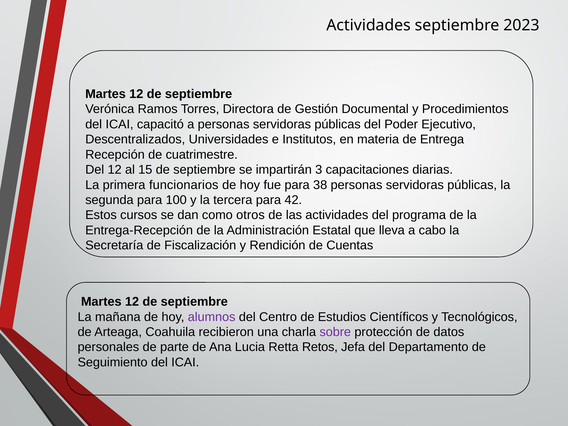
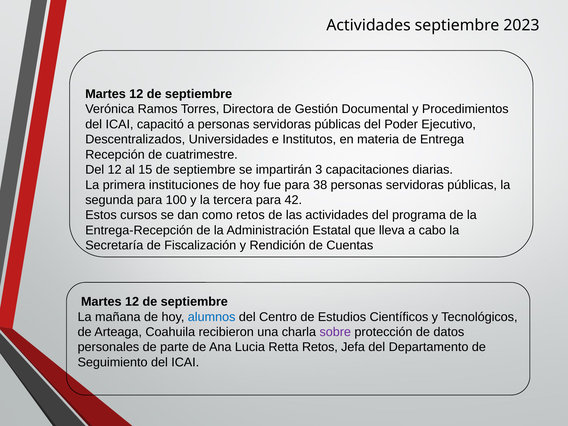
funcionarios: funcionarios -> instituciones
como otros: otros -> retos
alumnos colour: purple -> blue
